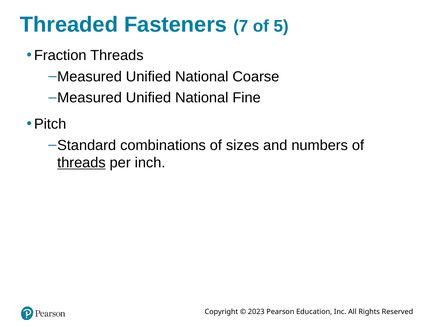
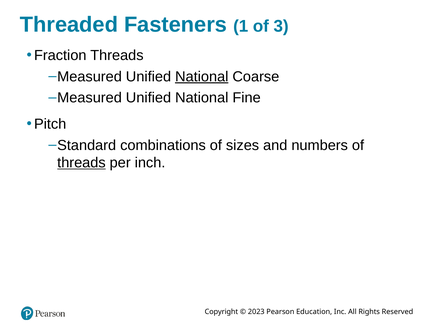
7: 7 -> 1
5: 5 -> 3
National at (202, 77) underline: none -> present
